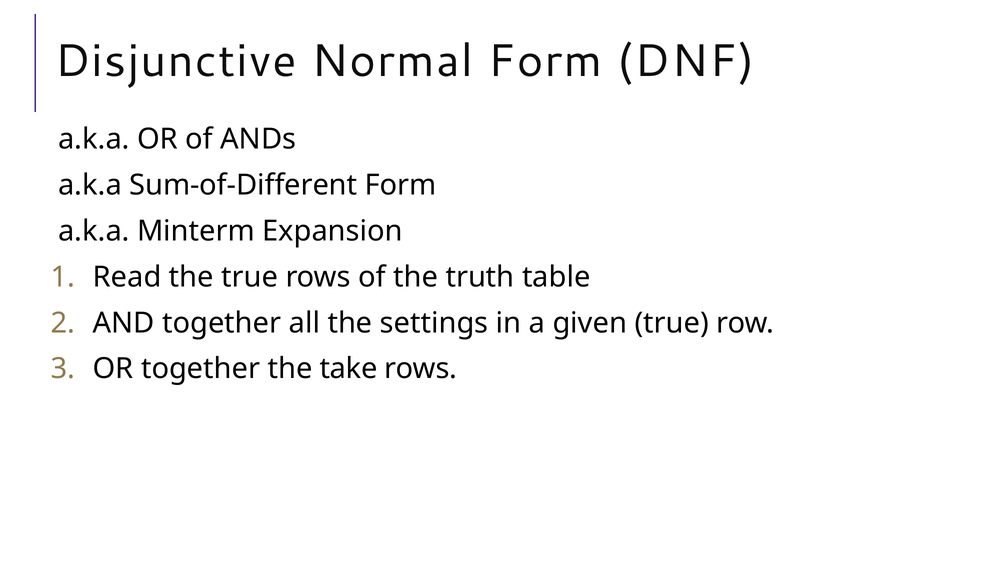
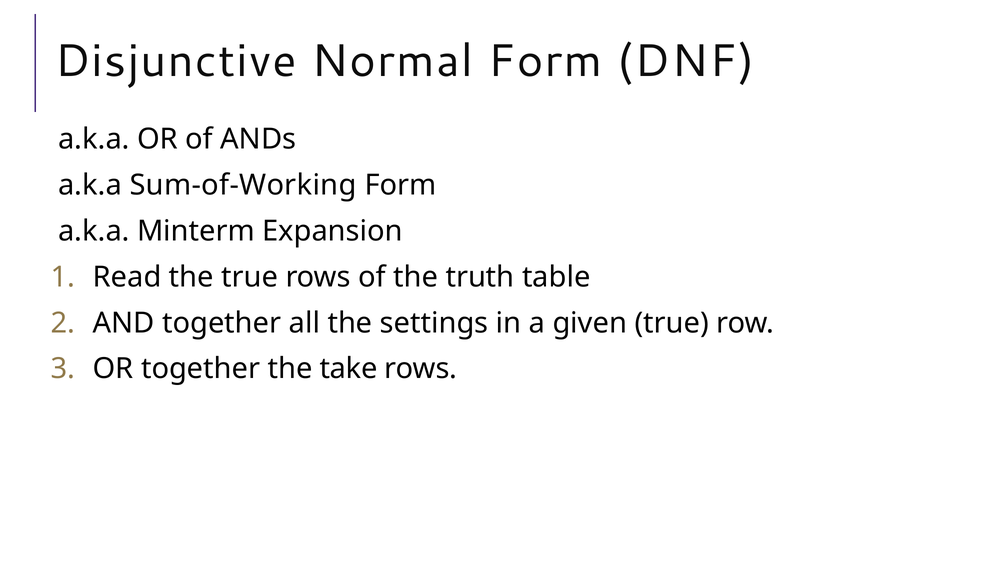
Sum-of-Different: Sum-of-Different -> Sum-of-Working
